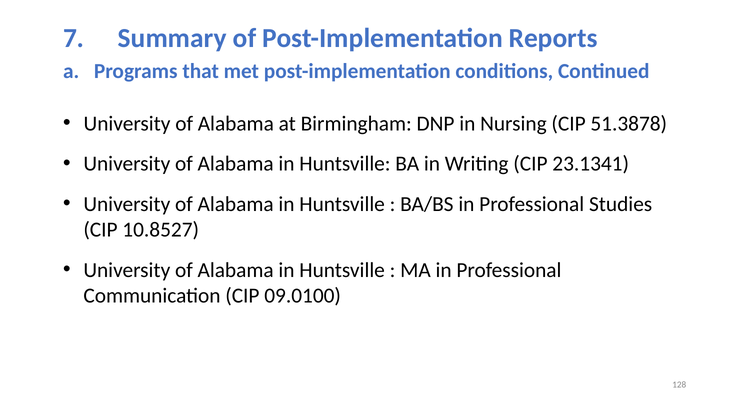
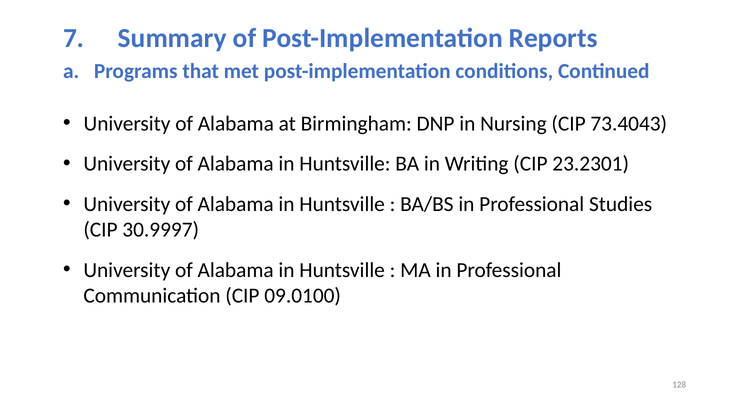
51.3878: 51.3878 -> 73.4043
23.1341: 23.1341 -> 23.2301
10.8527: 10.8527 -> 30.9997
